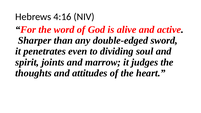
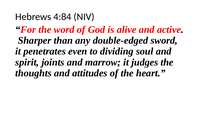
4:16: 4:16 -> 4:84
